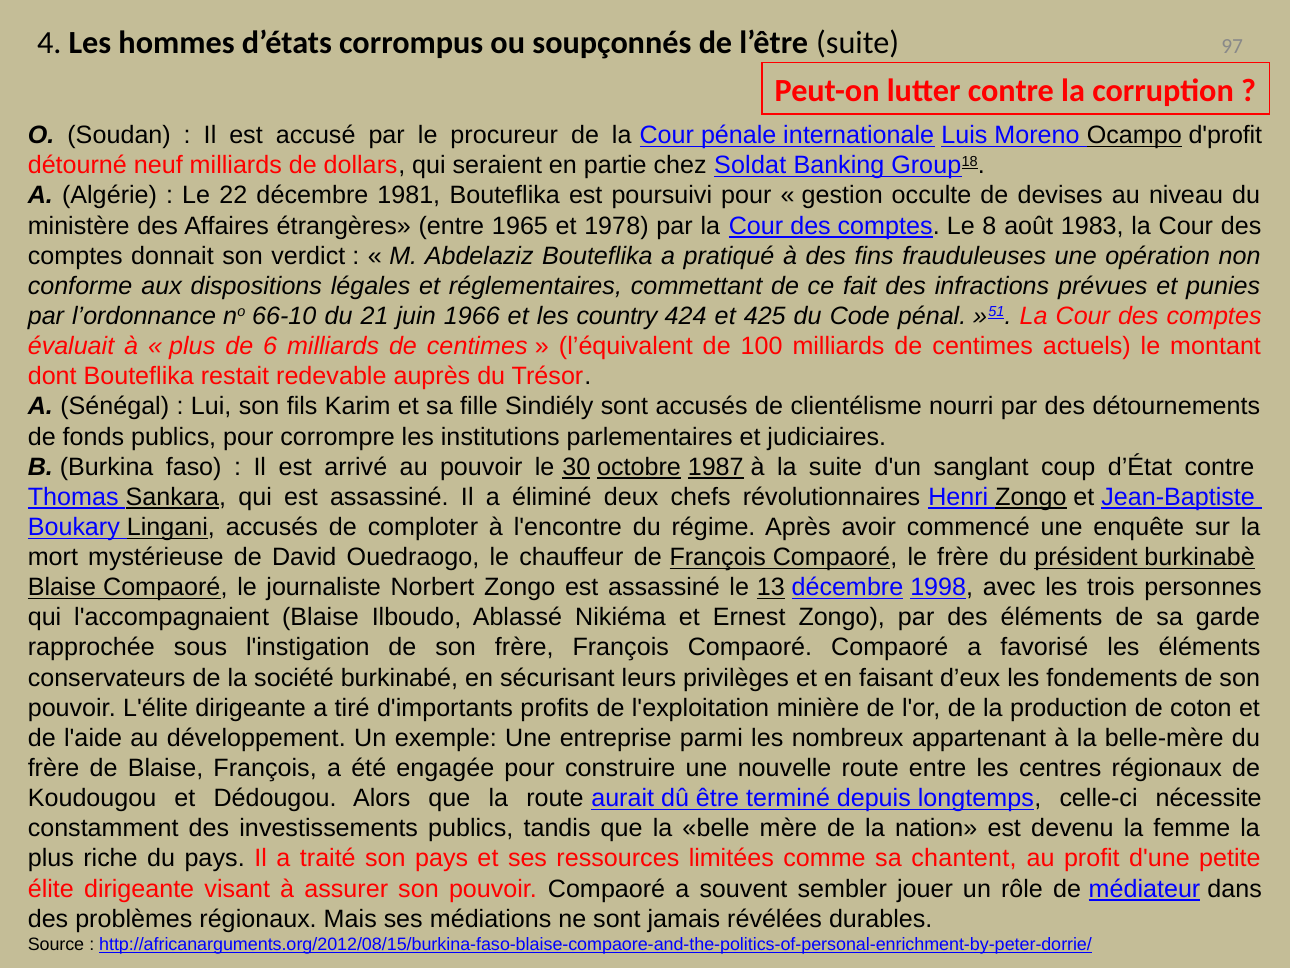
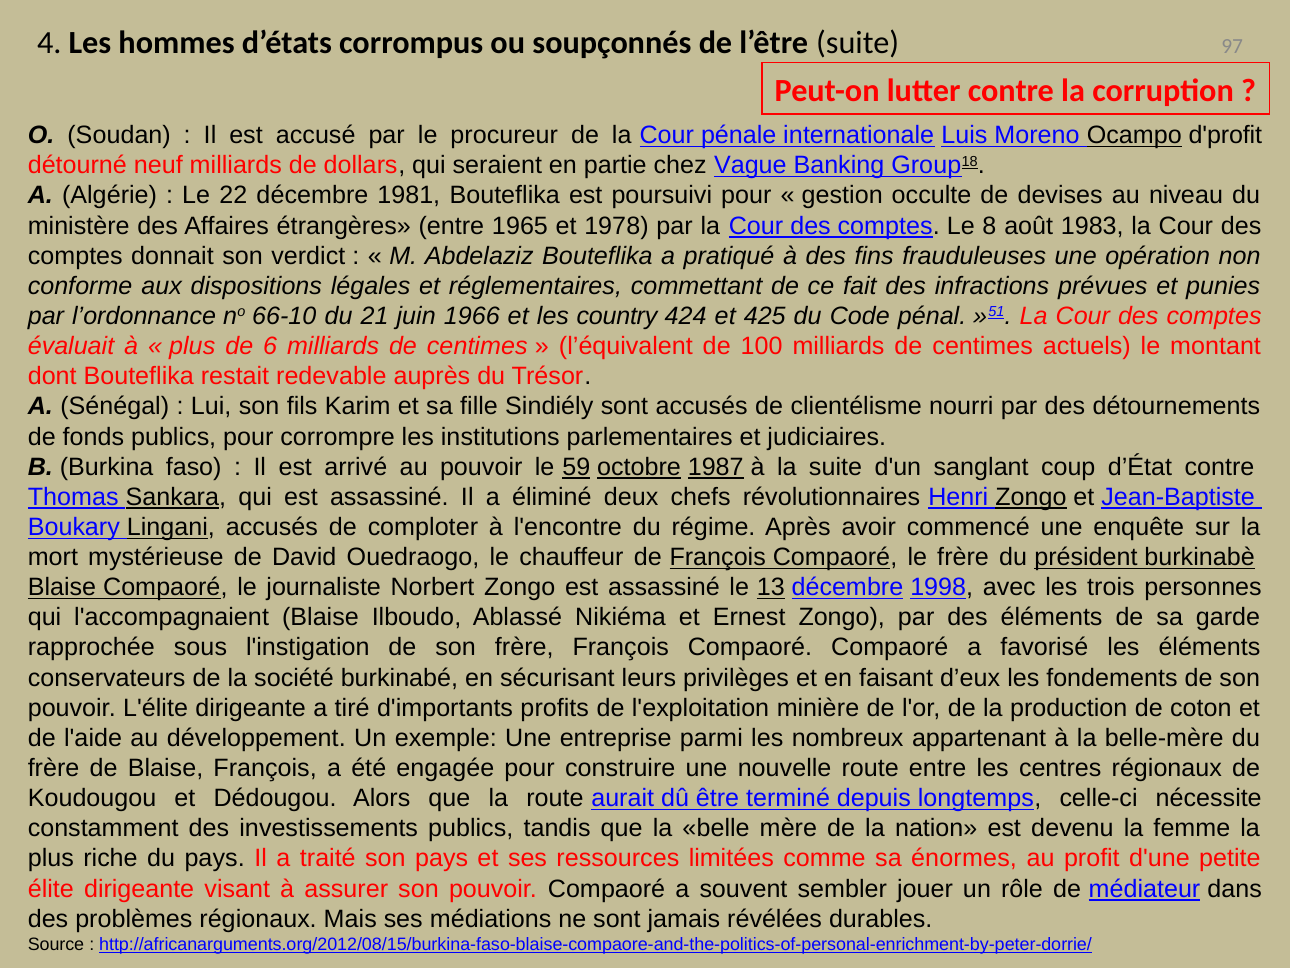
Soldat: Soldat -> Vague
30: 30 -> 59
chantent: chantent -> énormes
